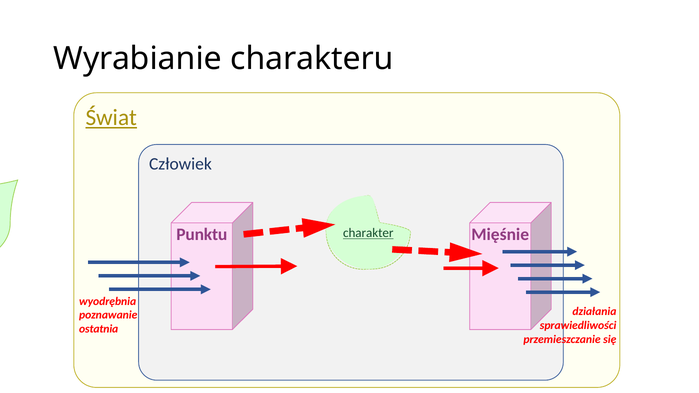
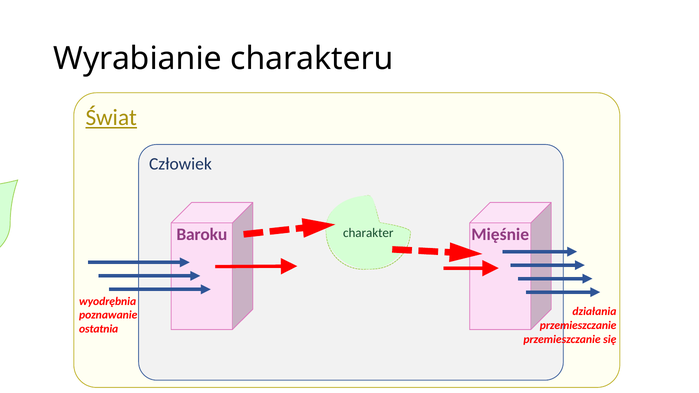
Punktu: Punktu -> Baroku
charakter underline: present -> none
sprawiedliwości at (578, 325): sprawiedliwości -> przemieszczanie
